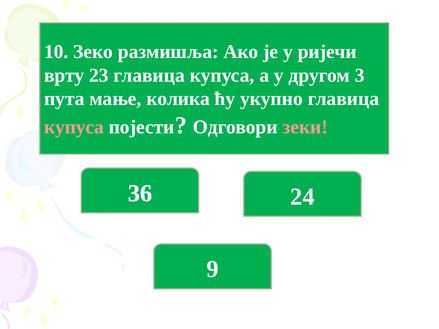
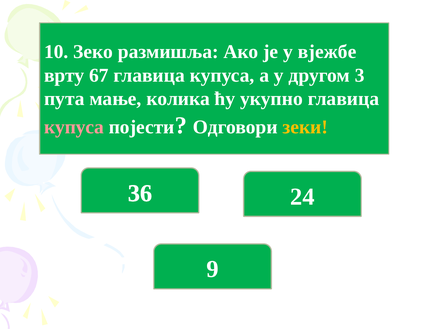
ријечи: ријечи -> вјежбе
23: 23 -> 67
зеки colour: pink -> yellow
